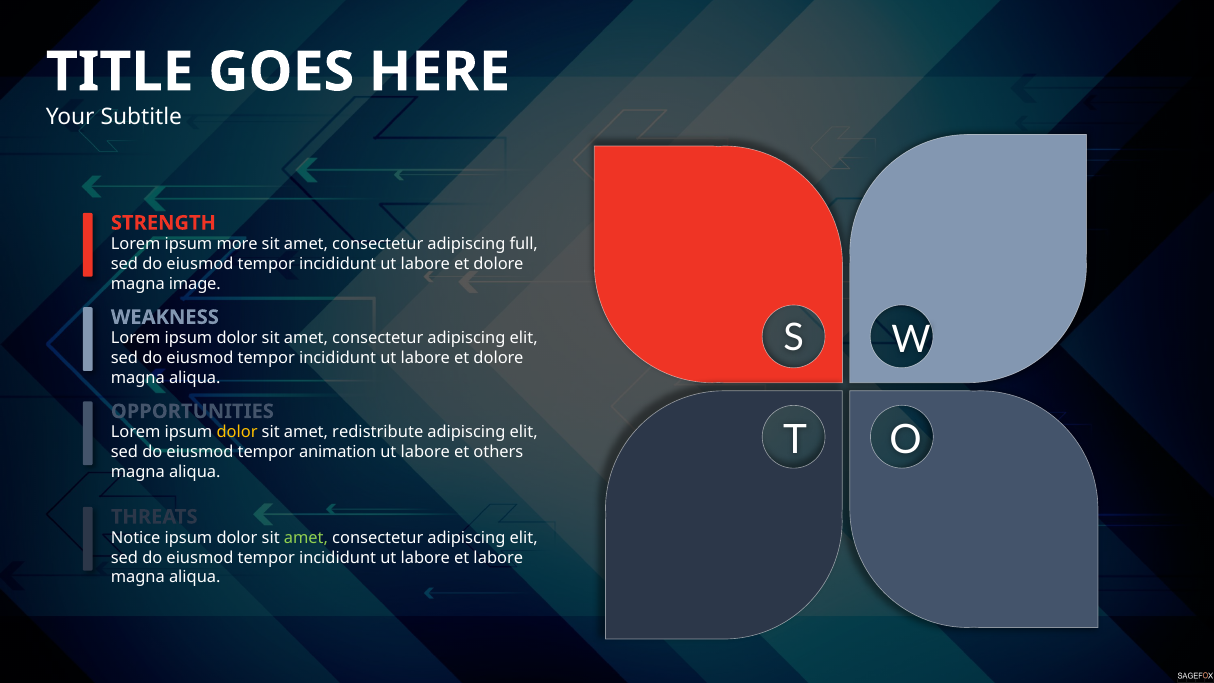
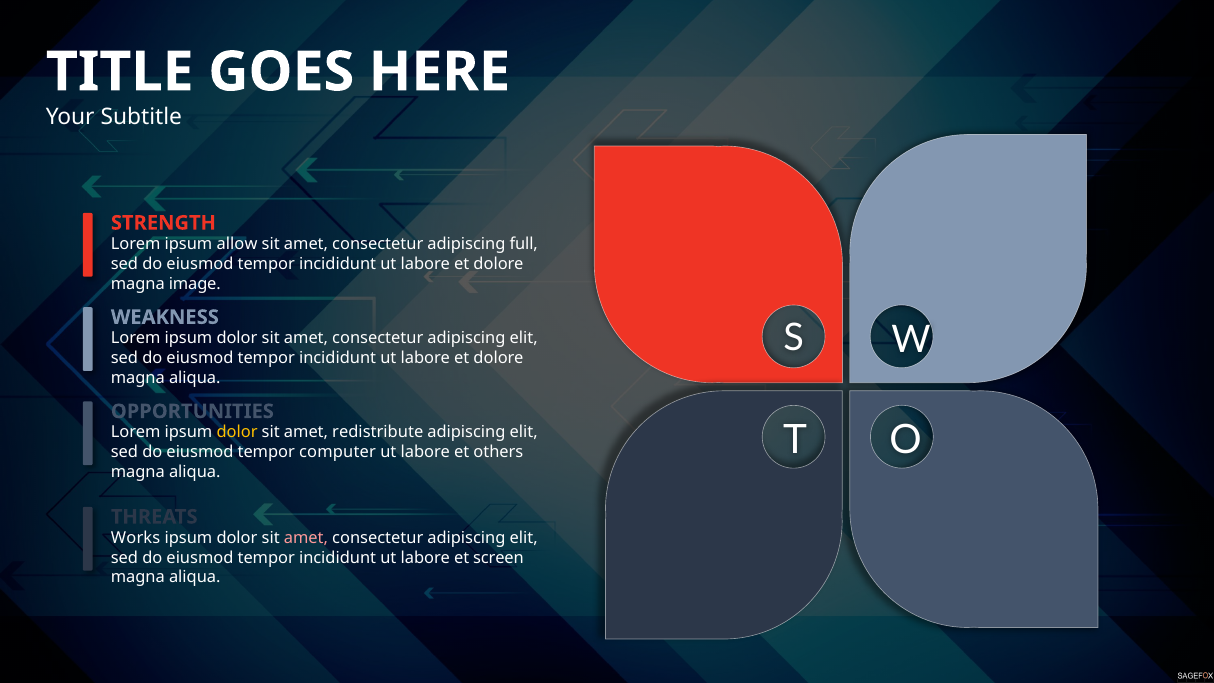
more: more -> allow
animation: animation -> computer
Notice: Notice -> Works
amet at (306, 538) colour: light green -> pink
et labore: labore -> screen
